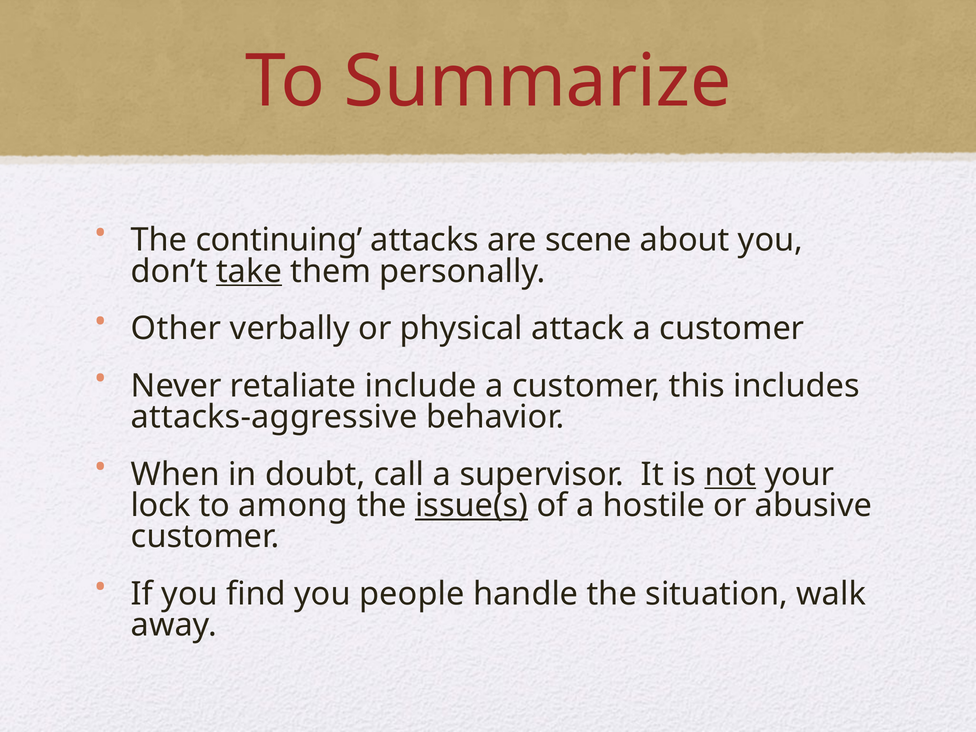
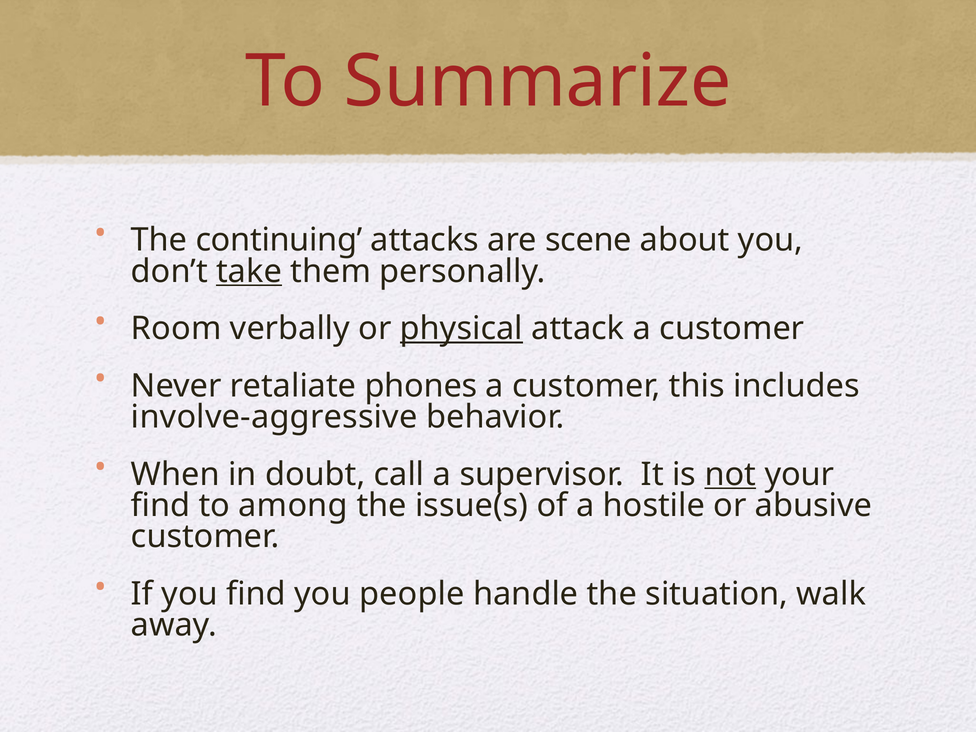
Other: Other -> Room
physical underline: none -> present
include: include -> phones
attacks-aggressive: attacks-aggressive -> involve-aggressive
lock at (161, 506): lock -> find
issue(s underline: present -> none
